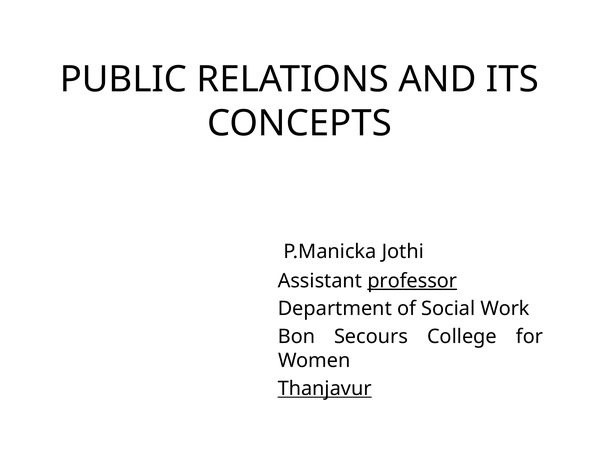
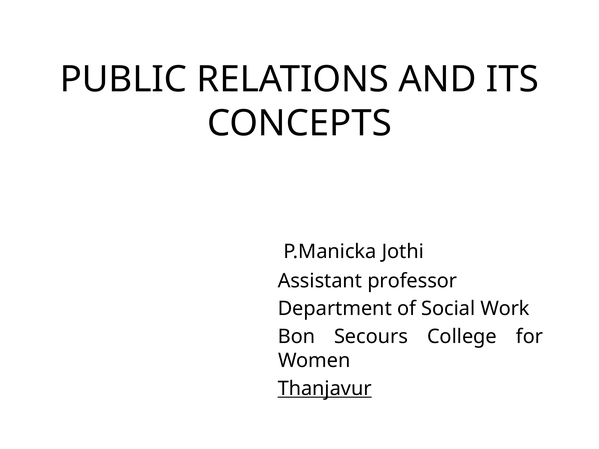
professor underline: present -> none
